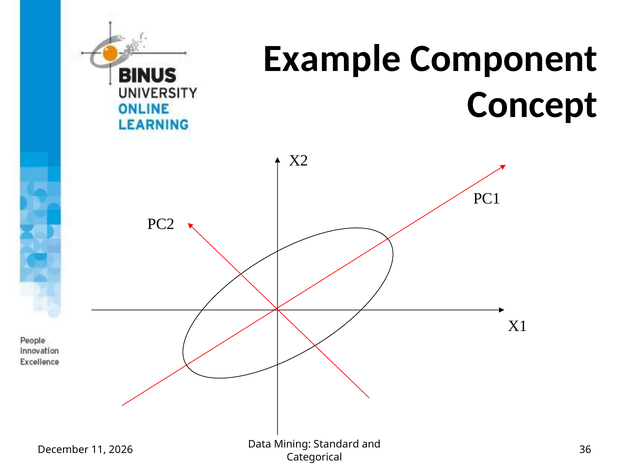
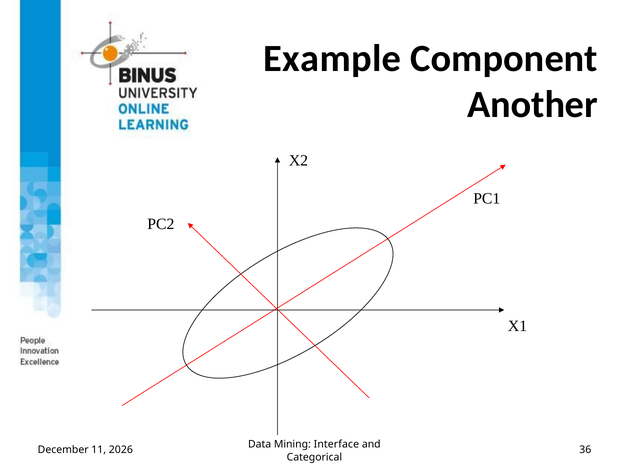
Concept: Concept -> Another
Standard: Standard -> Interface
